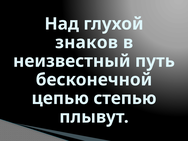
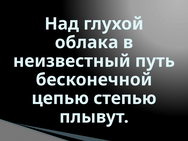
знаков: знаков -> облака
